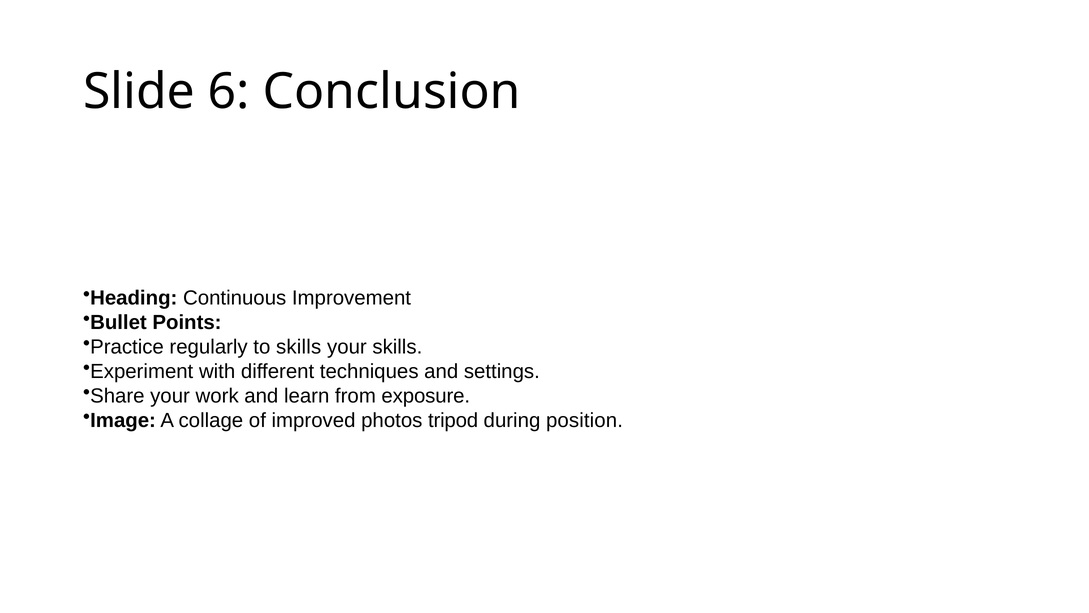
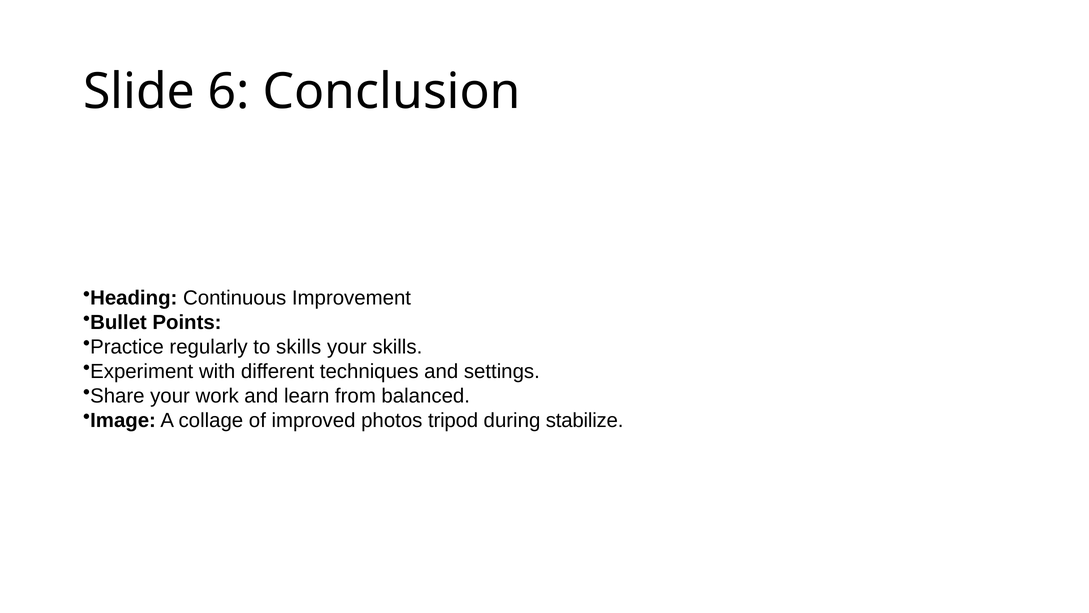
exposure: exposure -> balanced
position: position -> stabilize
